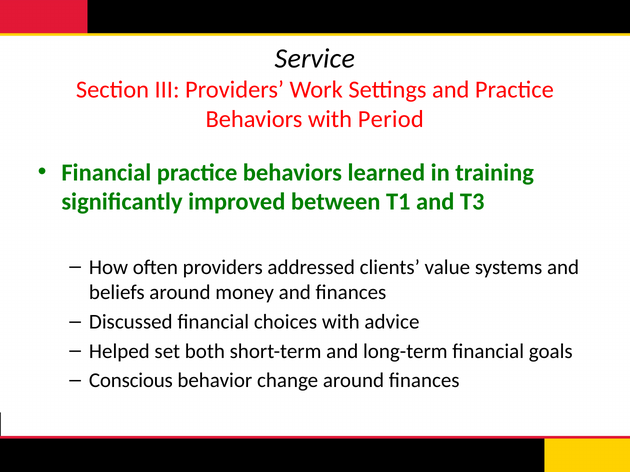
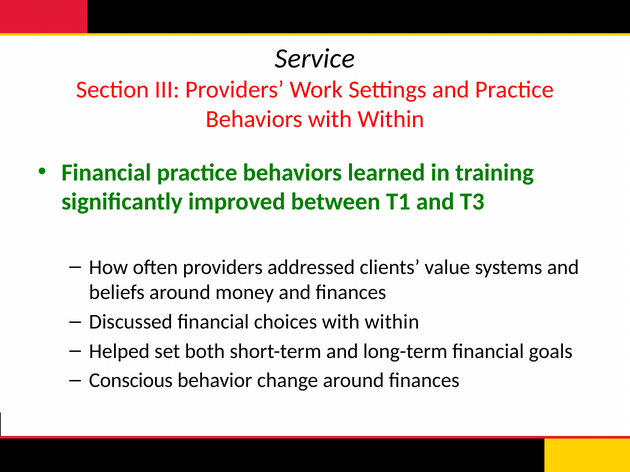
Behaviors with Period: Period -> Within
choices with advice: advice -> within
